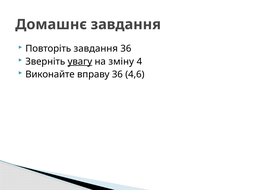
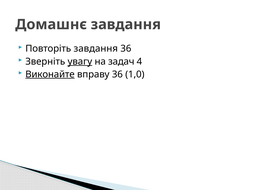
зміну: зміну -> задач
Виконайте underline: none -> present
4,6: 4,6 -> 1,0
